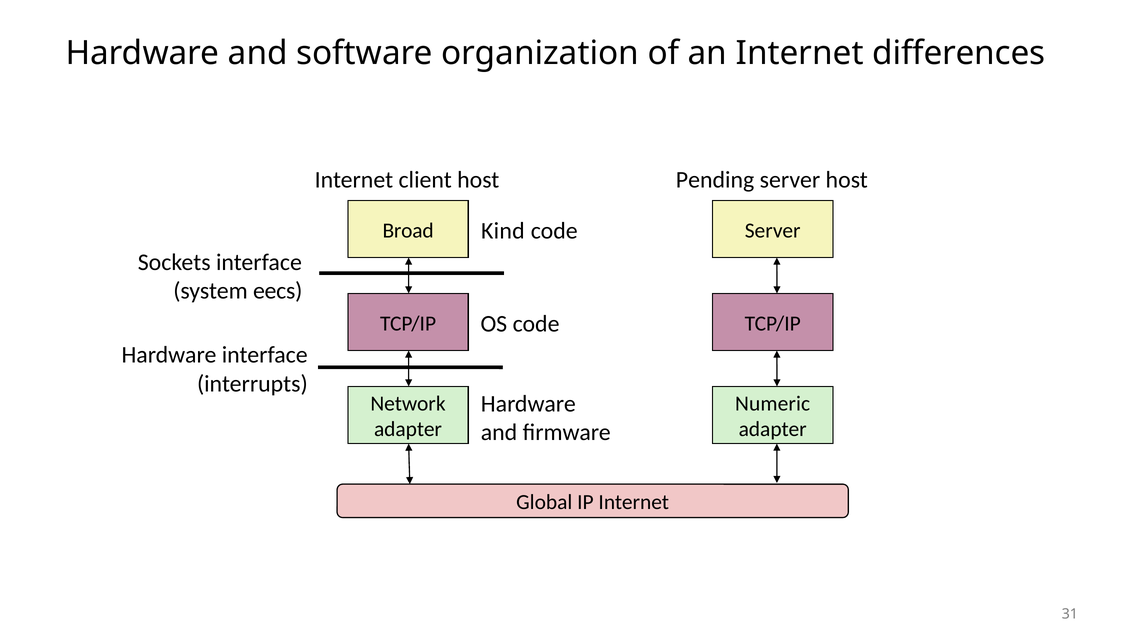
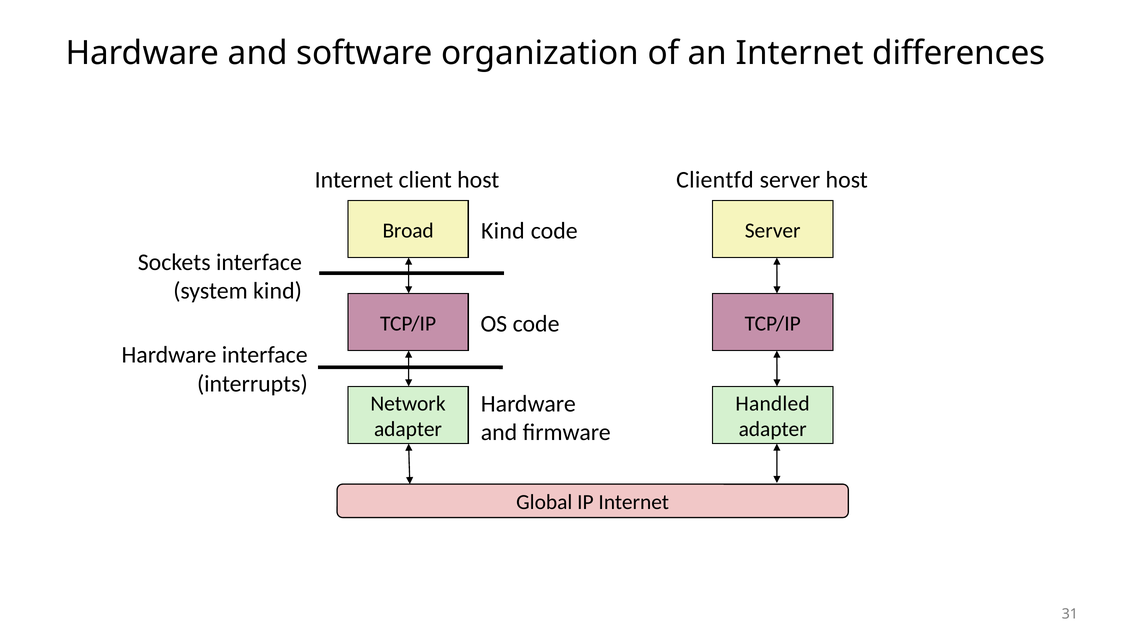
Pending: Pending -> Clientfd
system eecs: eecs -> kind
Numeric: Numeric -> Handled
